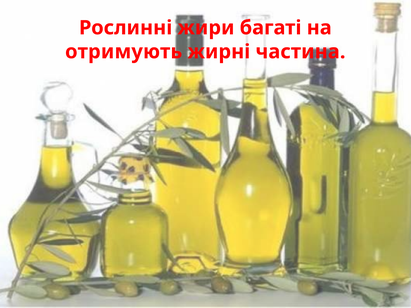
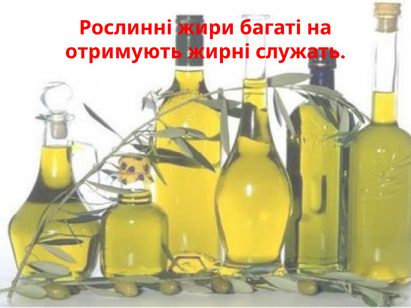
частина: частина -> служать
